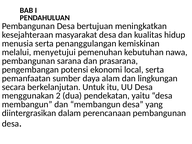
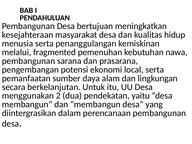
menyetujui: menyetujui -> fragmented
